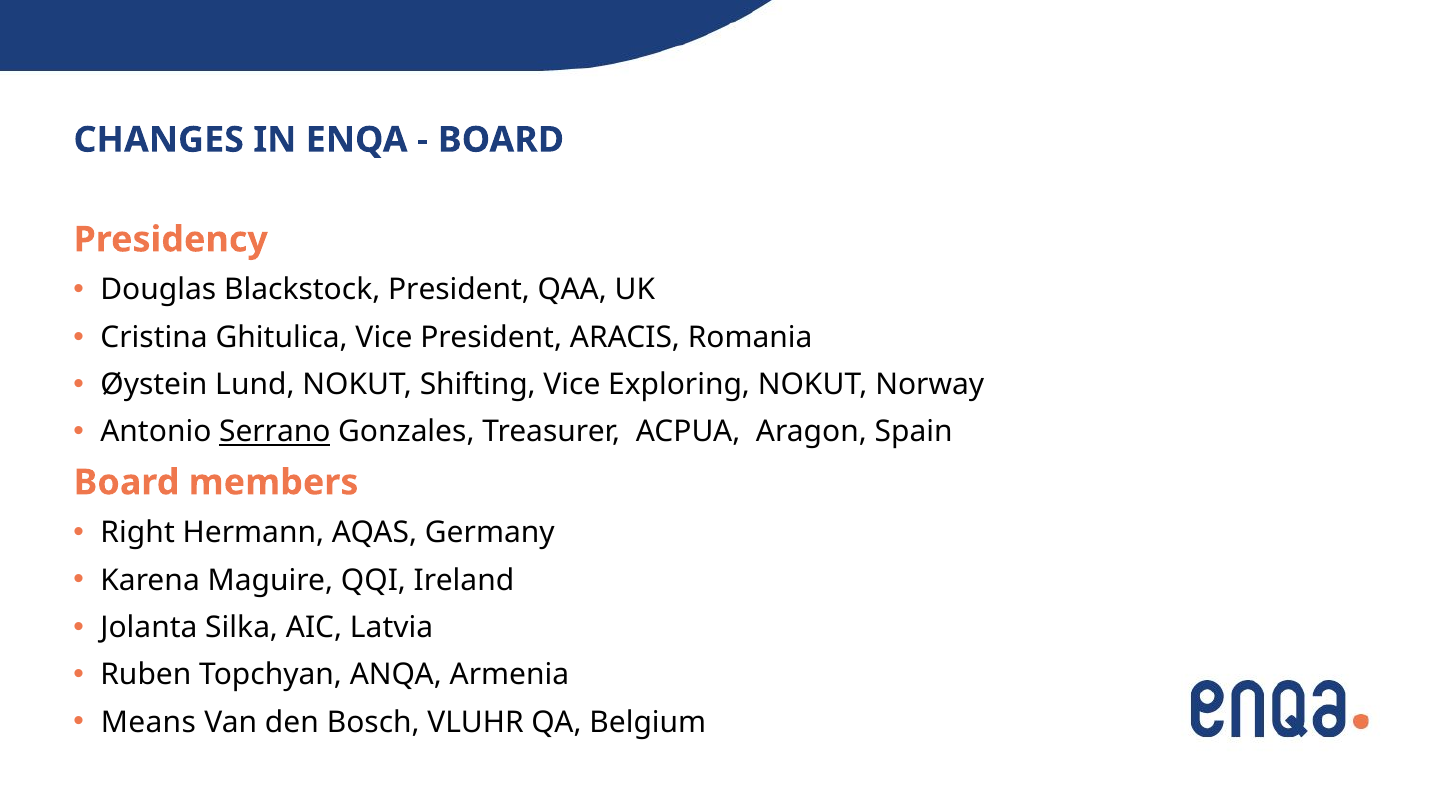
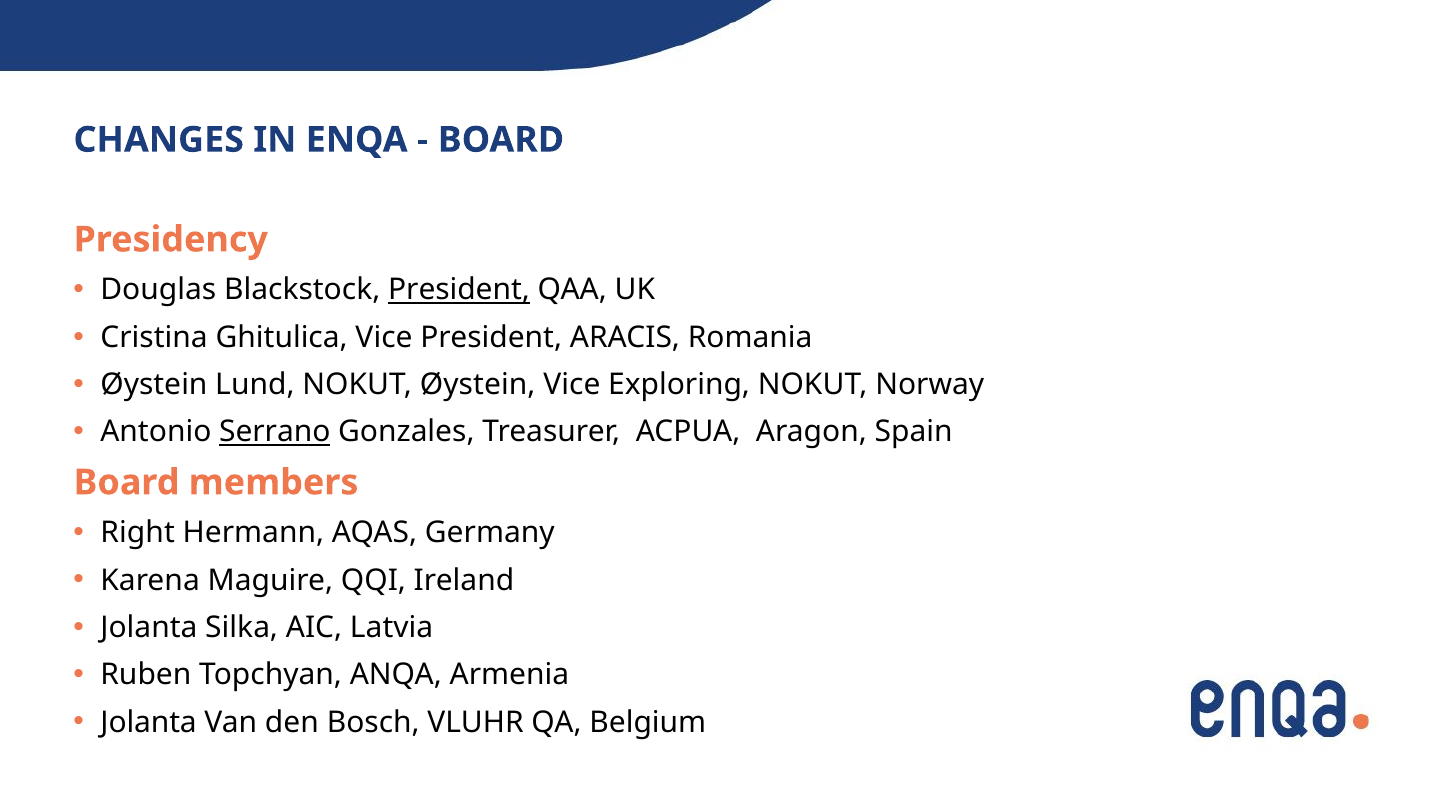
President at (459, 290) underline: none -> present
NOKUT Shifting: Shifting -> Øystein
Means at (148, 722): Means -> Jolanta
